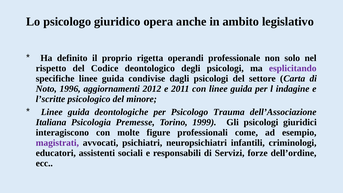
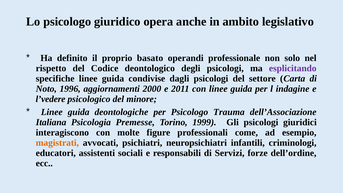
rigetta: rigetta -> basato
2012: 2012 -> 2000
l’scritte: l’scritte -> l’vedere
magistrati colour: purple -> orange
